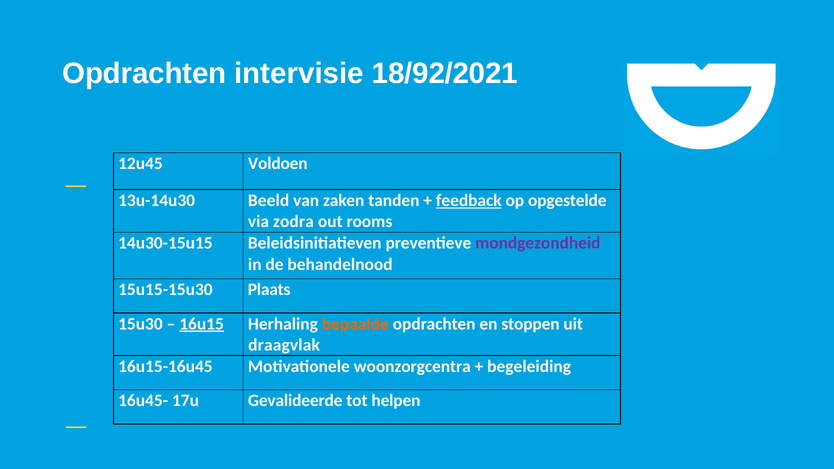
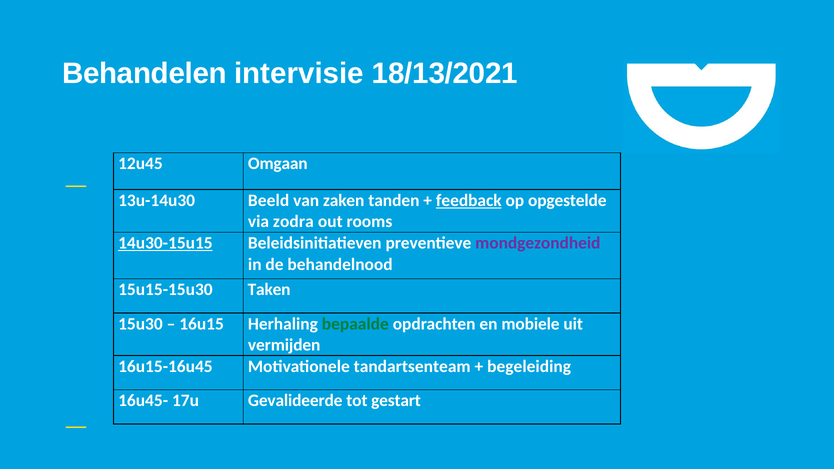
Opdrachten at (144, 74): Opdrachten -> Behandelen
18/92/2021: 18/92/2021 -> 18/13/2021
Voldoen: Voldoen -> Omgaan
14u30-15u15 underline: none -> present
Plaats: Plaats -> Taken
16u15 underline: present -> none
bepaalde colour: orange -> green
stoppen: stoppen -> mobiele
draagvlak: draagvlak -> vermijden
woonzorgcentra: woonzorgcentra -> tandartsenteam
helpen: helpen -> gestart
